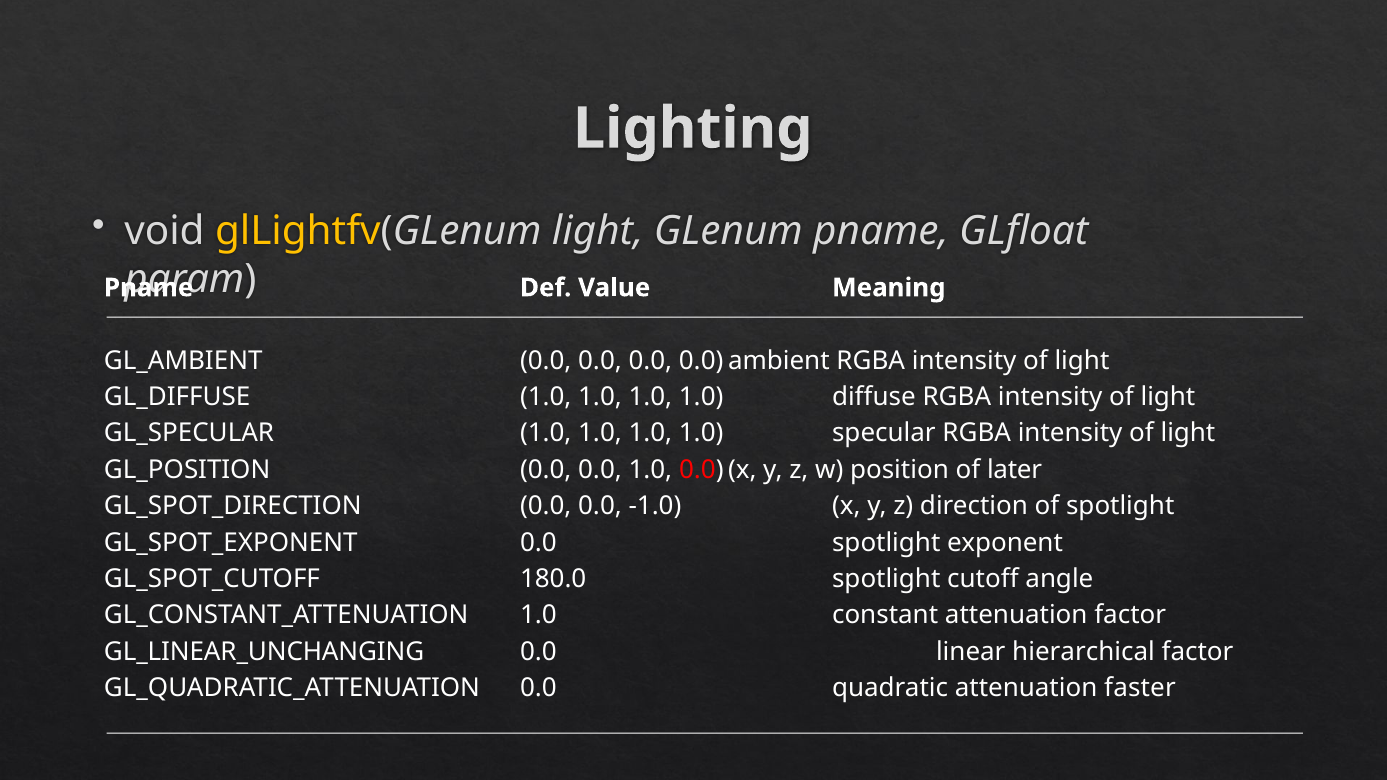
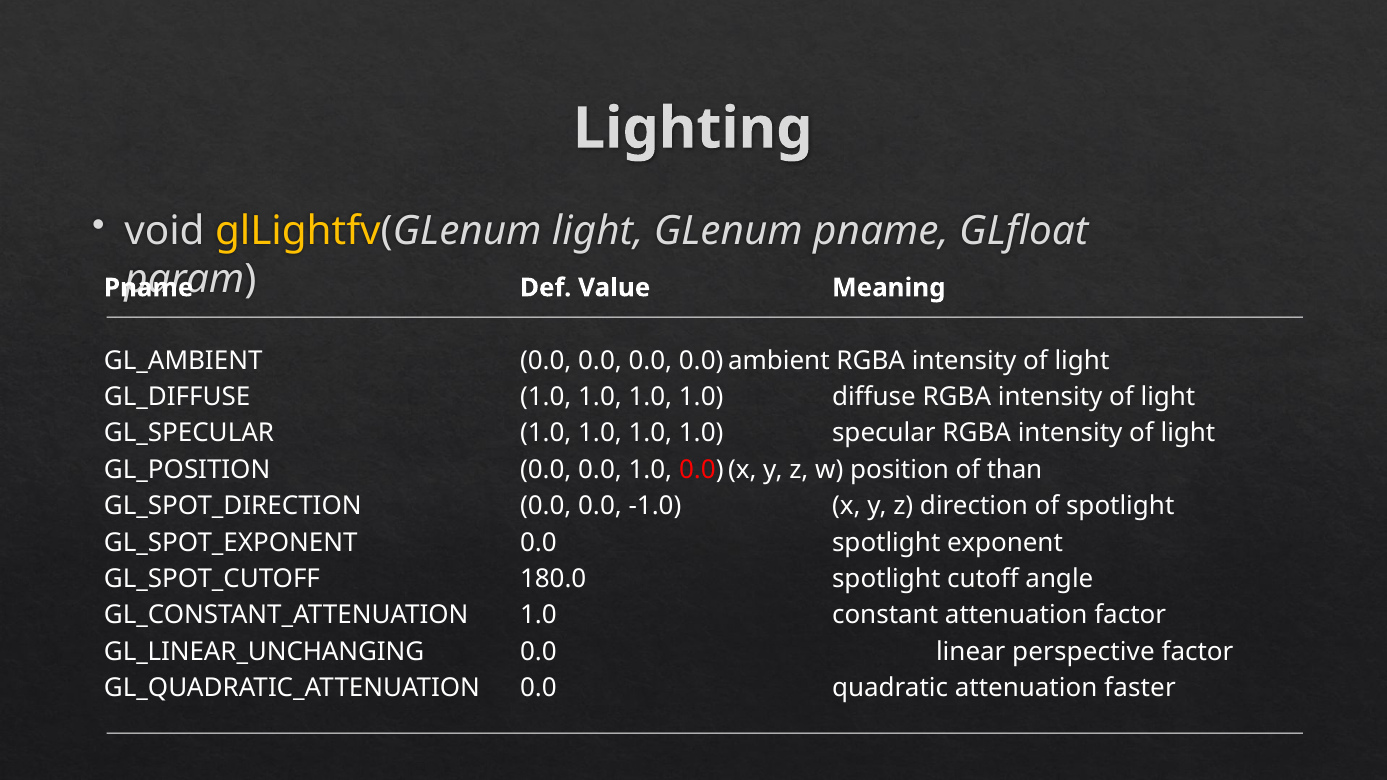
later: later -> than
hierarchical: hierarchical -> perspective
